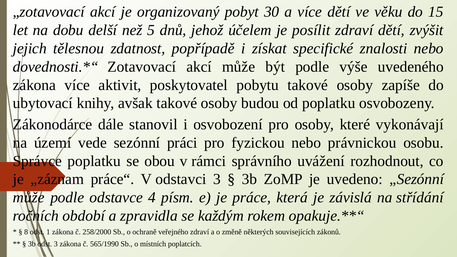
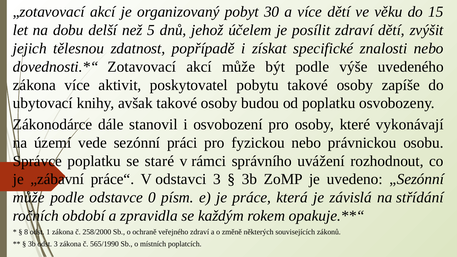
obou: obou -> staré
„záznam: „záznam -> „zábavní
4: 4 -> 0
